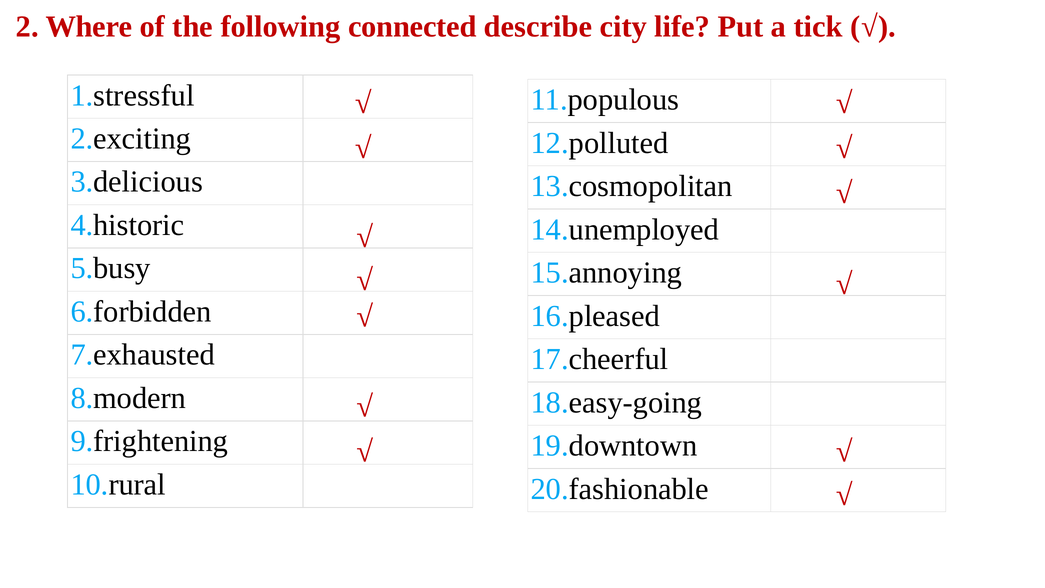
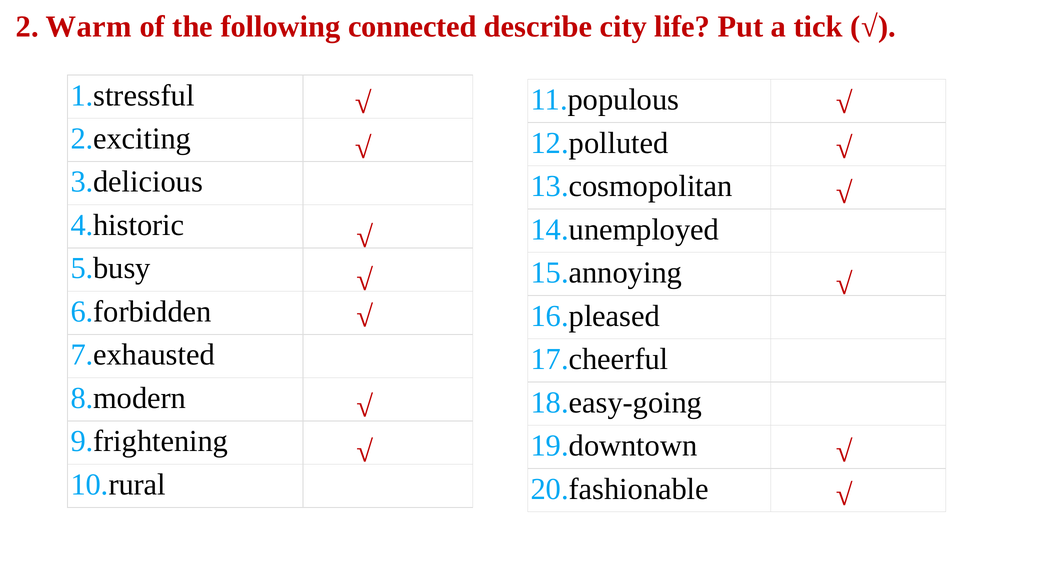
Where: Where -> Warm
